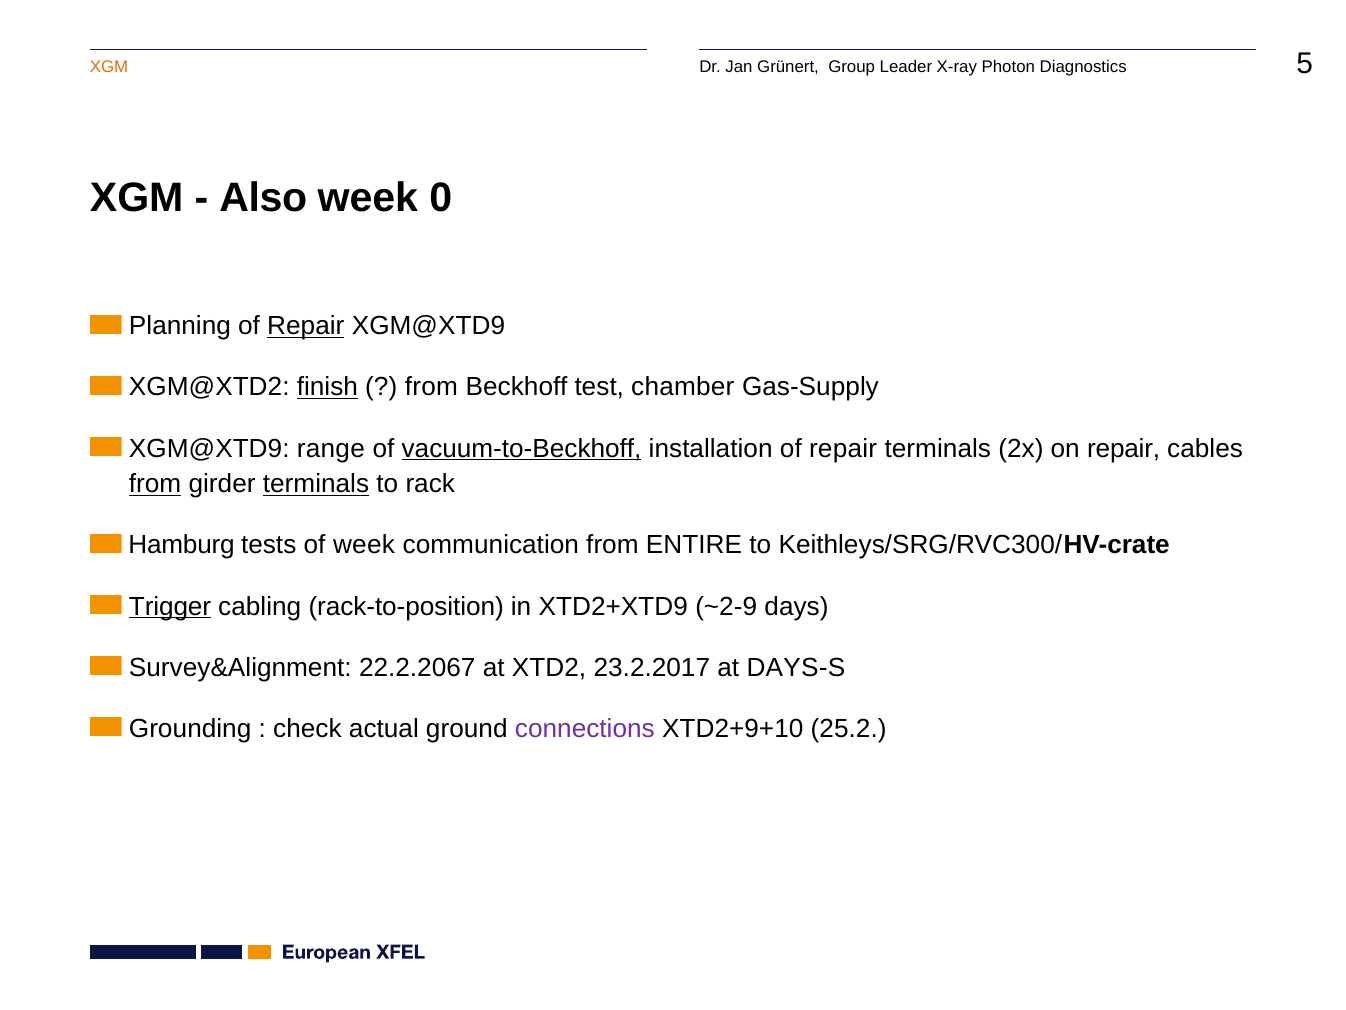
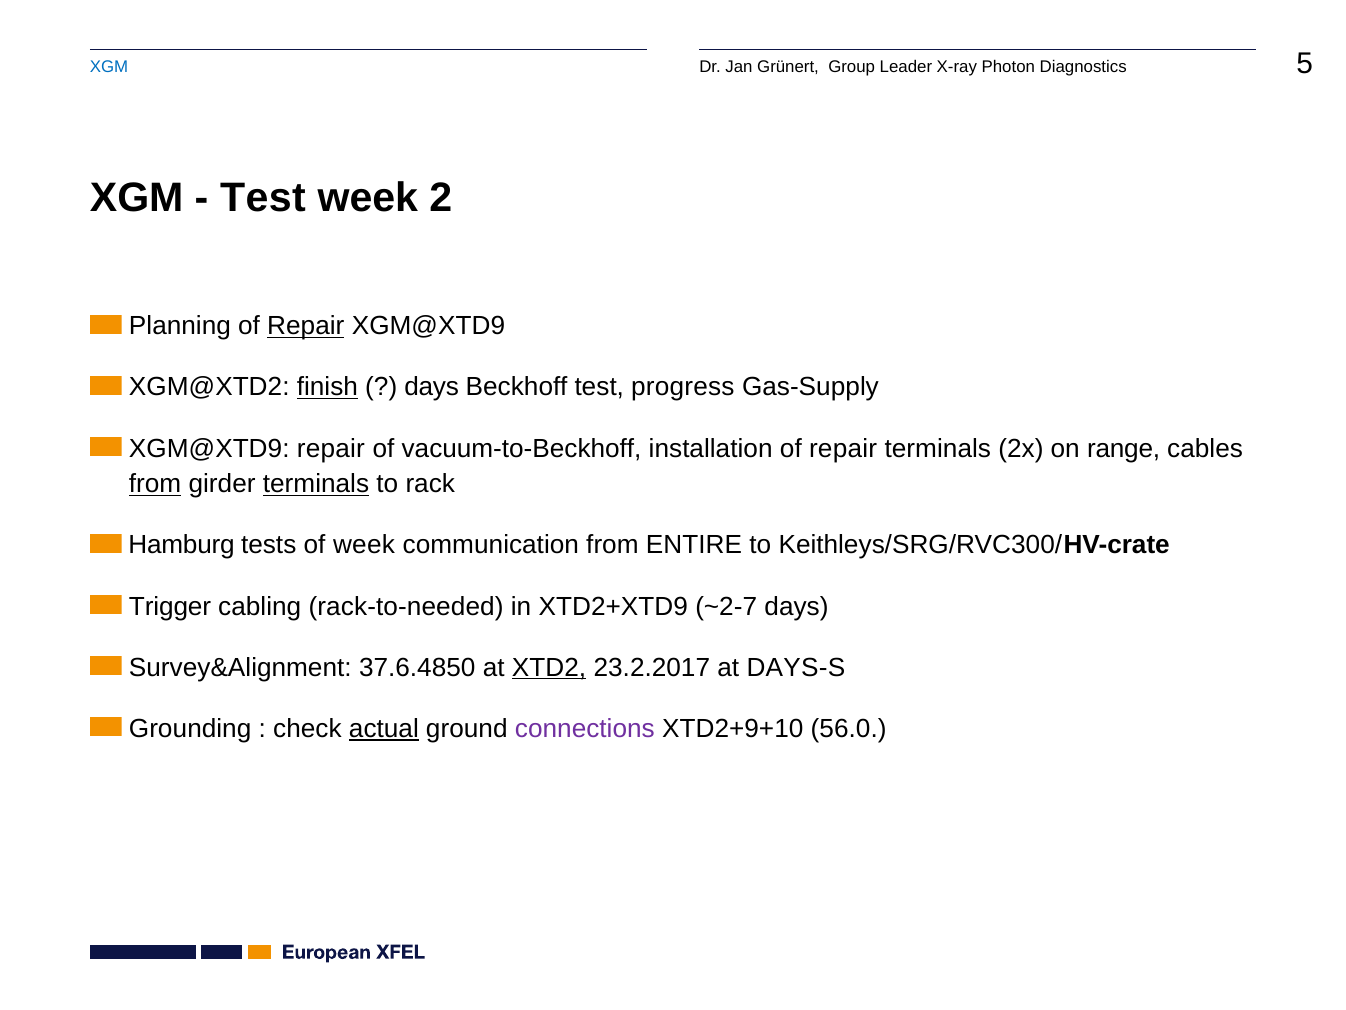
XGM at (109, 67) colour: orange -> blue
Also at (263, 198): Also -> Test
0: 0 -> 2
from at (431, 387): from -> days
chamber: chamber -> progress
XGM@XTD9 range: range -> repair
vacuum-to-Beckhoff underline: present -> none
on repair: repair -> range
Trigger underline: present -> none
rack-to-position: rack-to-position -> rack-to-needed
~2-9: ~2-9 -> ~2-7
22.2.2067: 22.2.2067 -> 37.6.4850
XTD2 underline: none -> present
actual underline: none -> present
25.2: 25.2 -> 56.0
